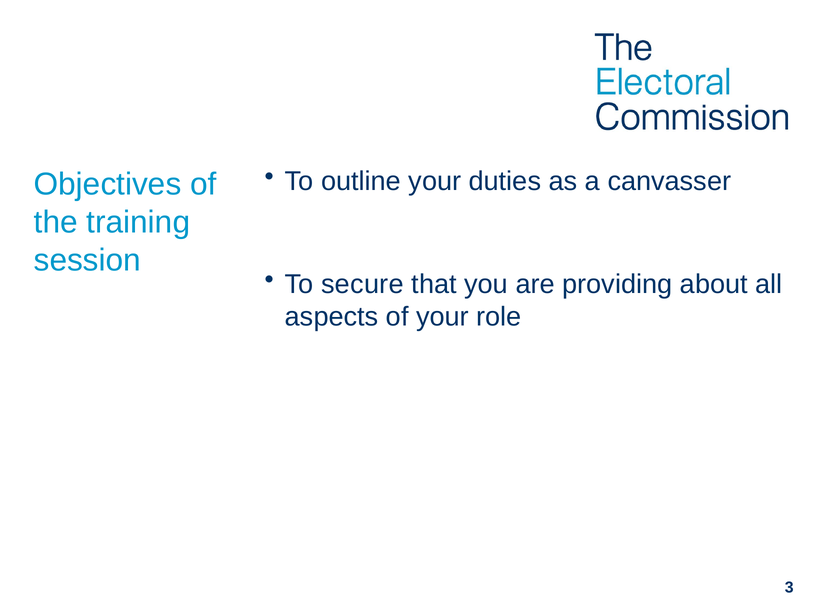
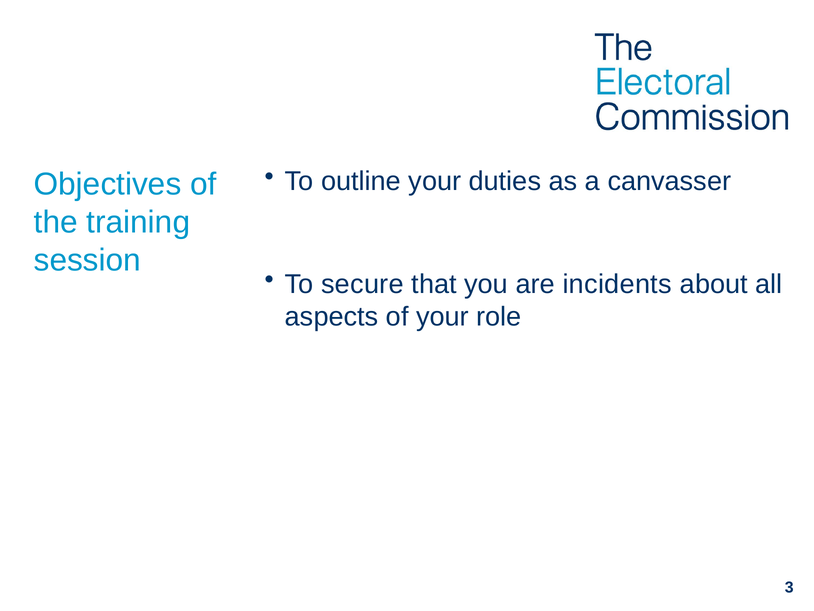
providing: providing -> incidents
